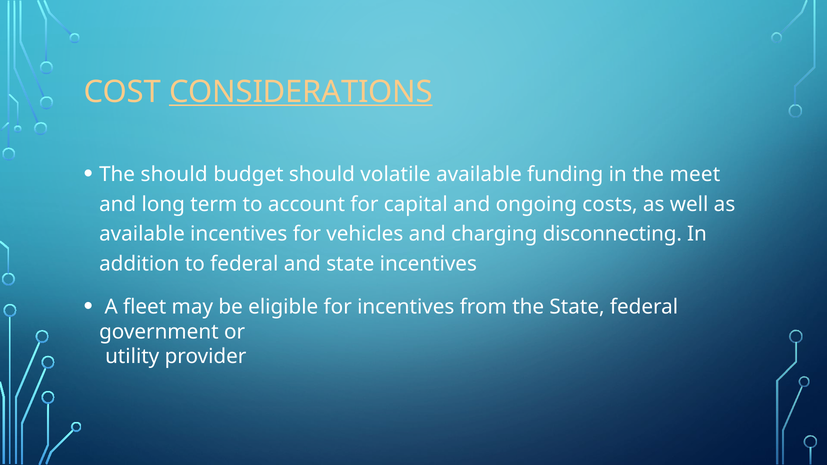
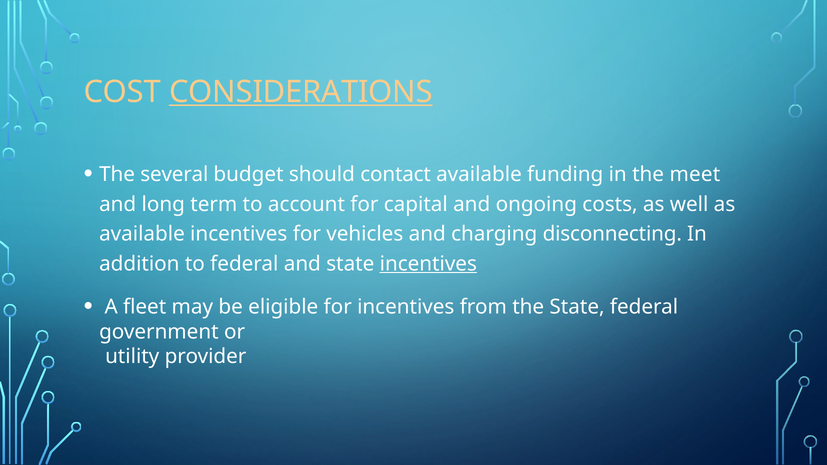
The should: should -> several
volatile: volatile -> contact
incentives at (428, 264) underline: none -> present
